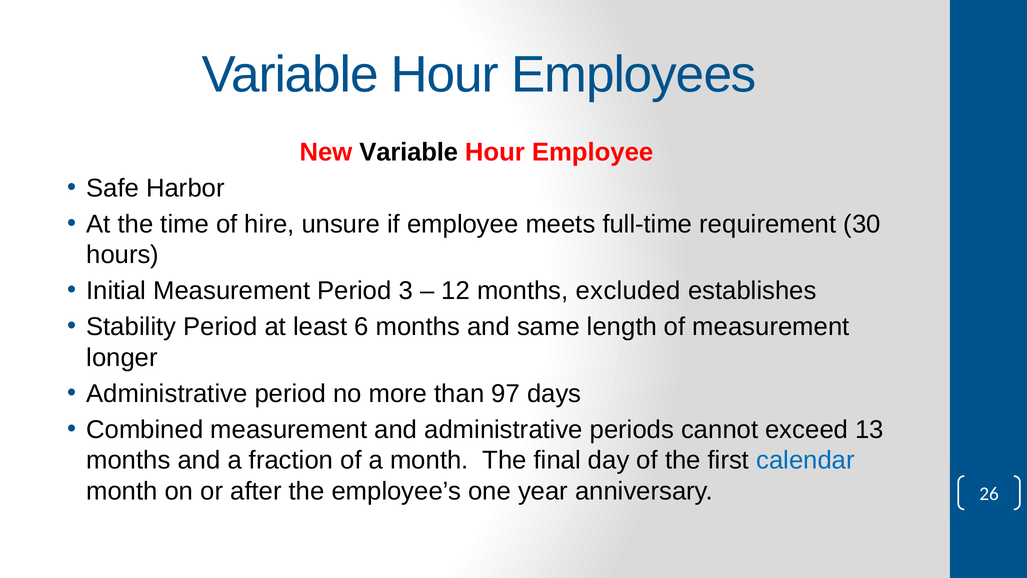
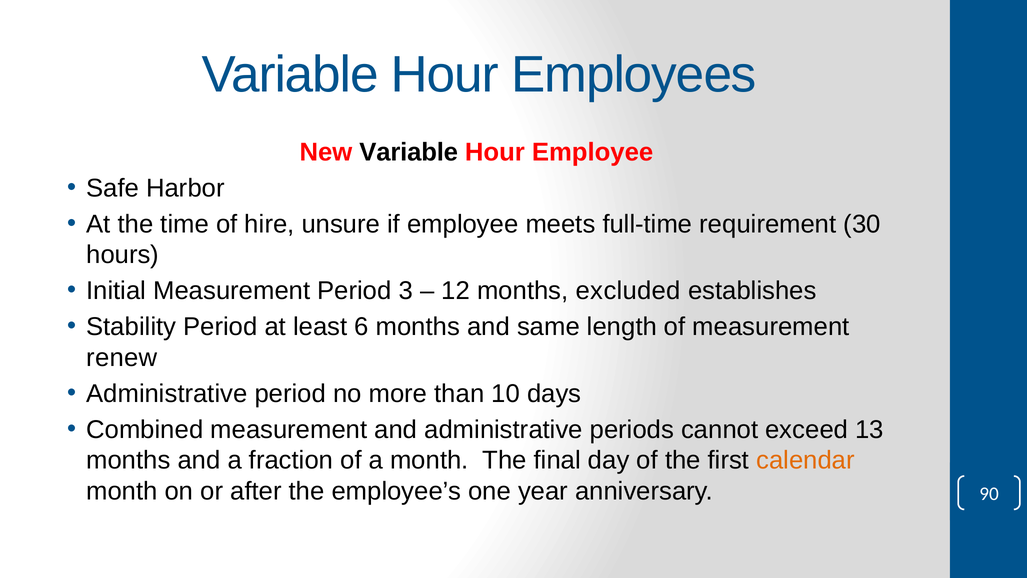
longer: longer -> renew
97: 97 -> 10
calendar colour: blue -> orange
26: 26 -> 90
